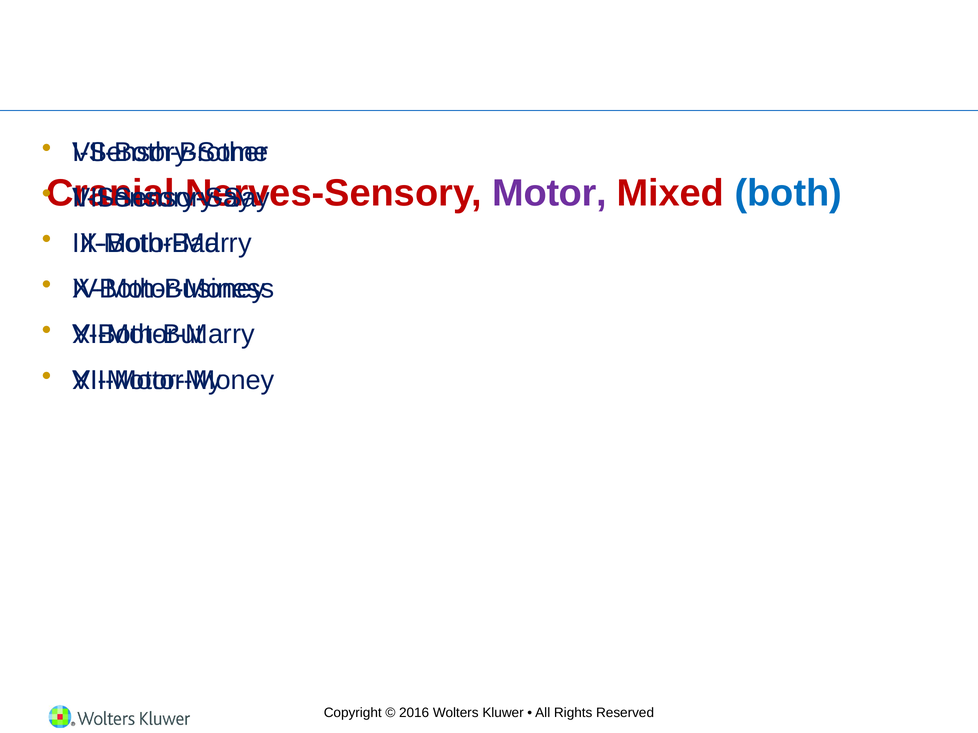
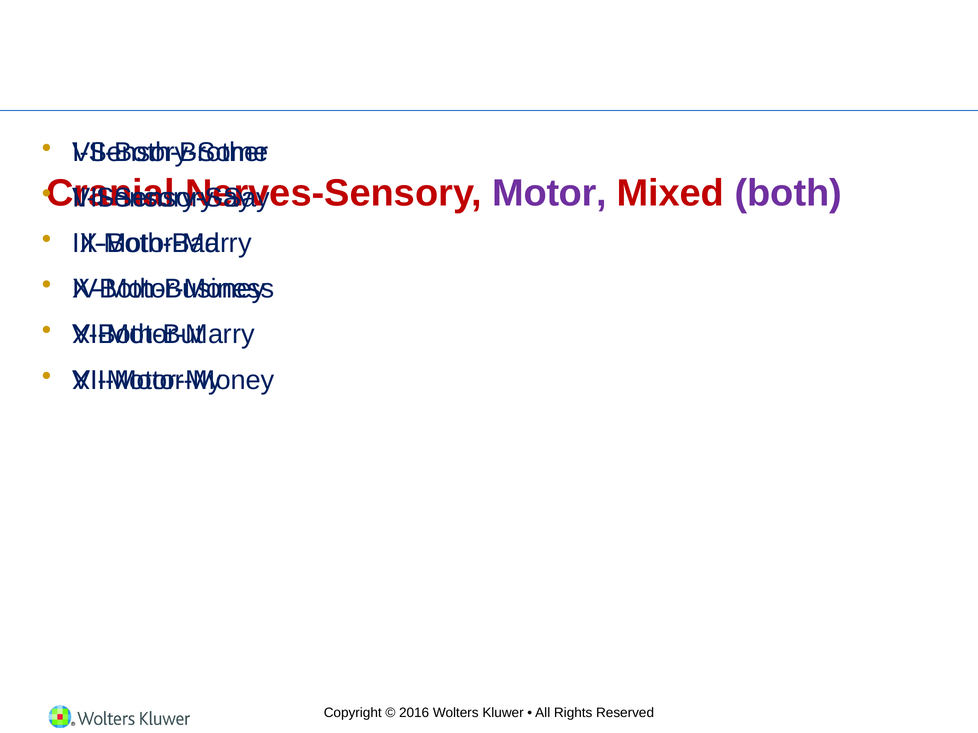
both colour: blue -> purple
